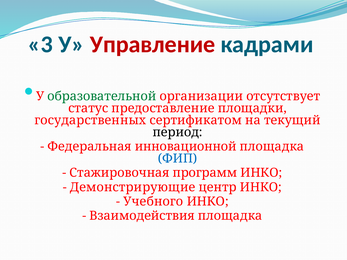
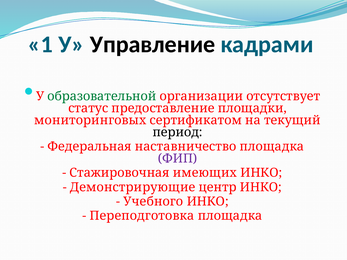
3: 3 -> 1
Управление colour: red -> black
государственных: государственных -> мониторинговых
инновационной: инновационной -> наставничество
ФИП colour: blue -> purple
программ: программ -> имеющих
Взаимодействия: Взаимодействия -> Переподготовка
